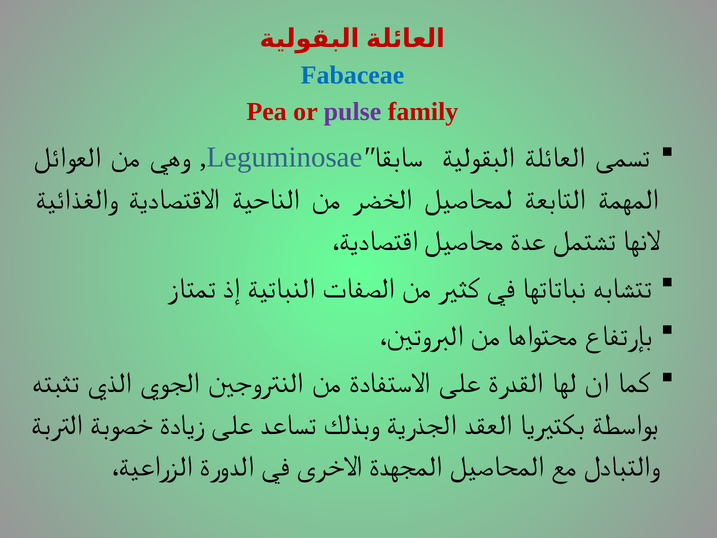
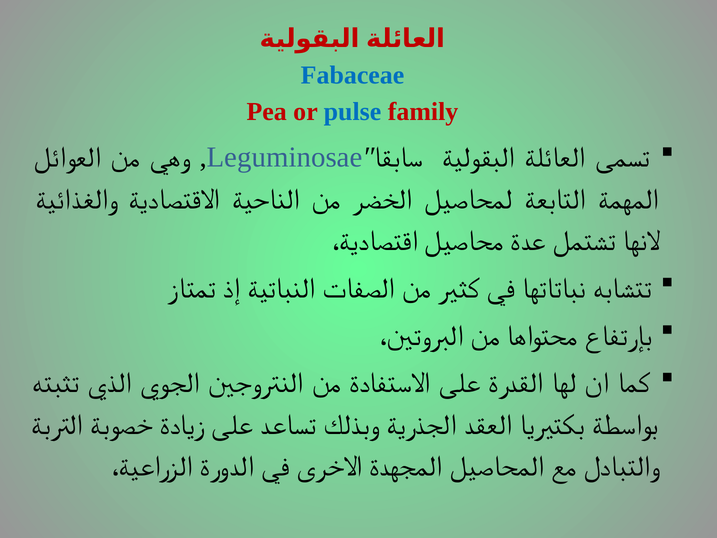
pulse colour: purple -> blue
